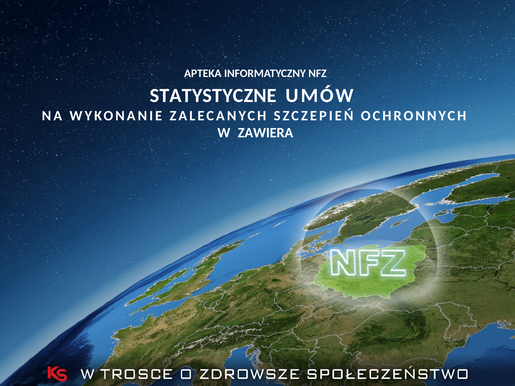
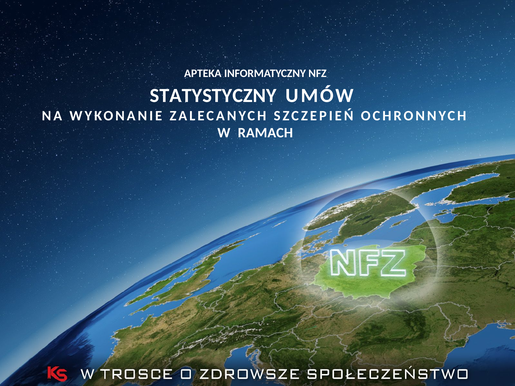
STATYSTYCZNE: STATYSTYCZNE -> STATYSTYCZNY
ZAWIERA: ZAWIERA -> RAMACH
